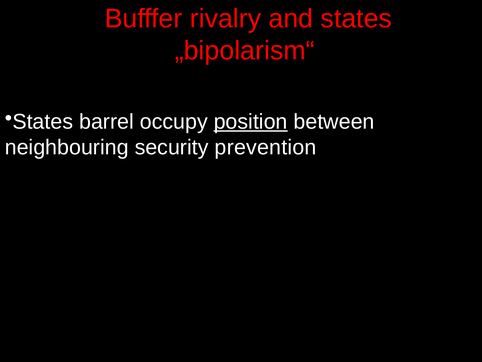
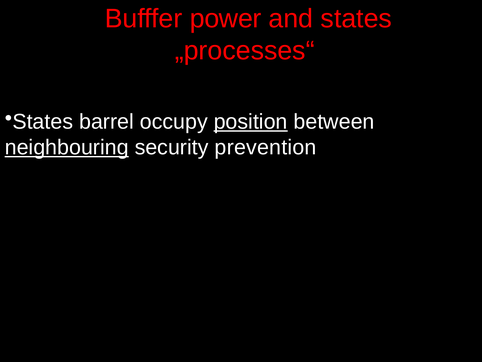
rivalry: rivalry -> power
„bipolarism“: „bipolarism“ -> „processes“
neighbouring underline: none -> present
